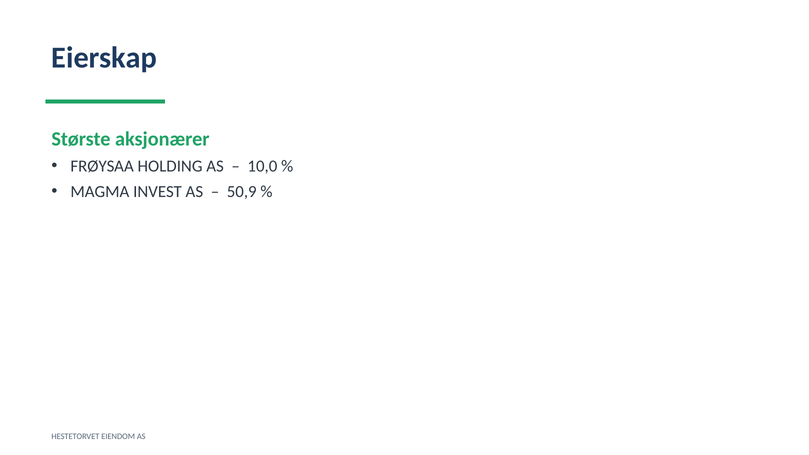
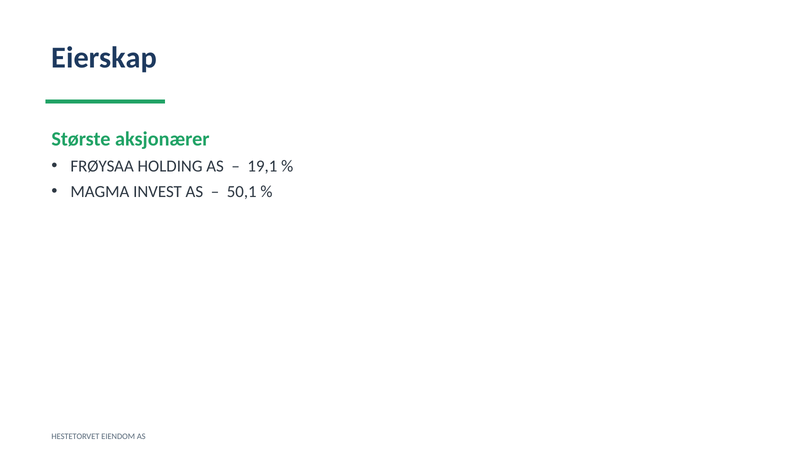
10,0: 10,0 -> 19,1
50,9: 50,9 -> 50,1
